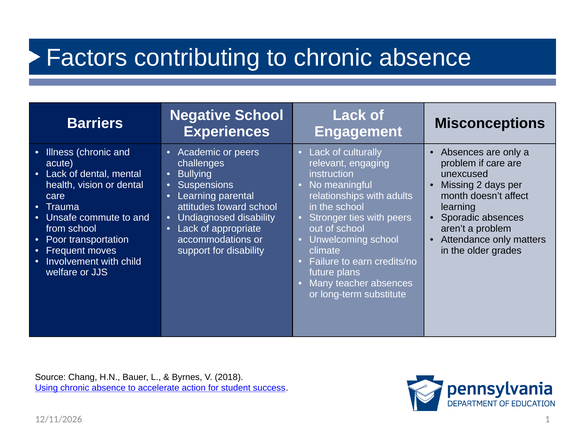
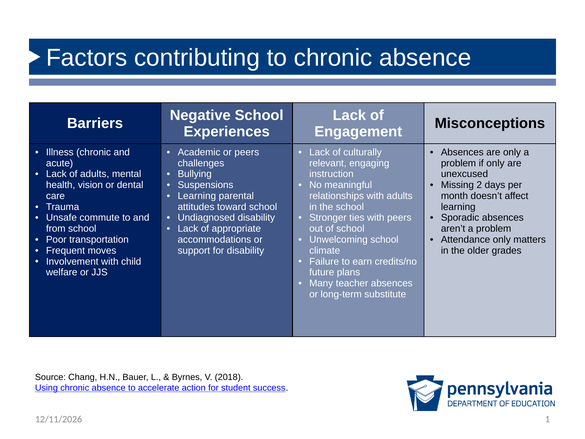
if care: care -> only
of dental: dental -> adults
